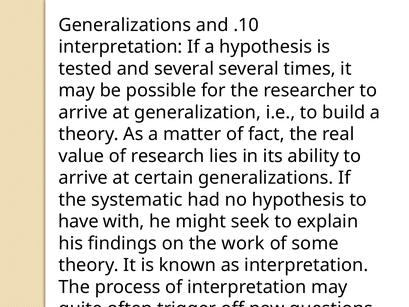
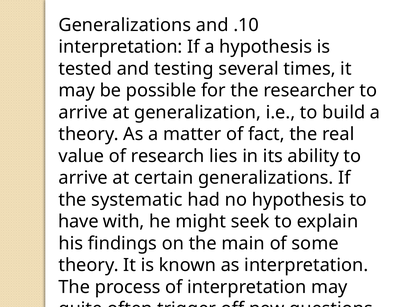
and several: several -> testing
work: work -> main
